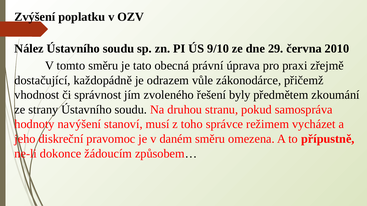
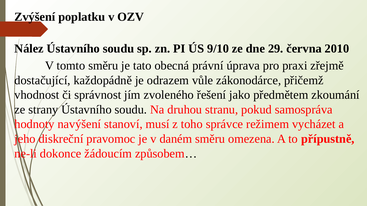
byly: byly -> jako
